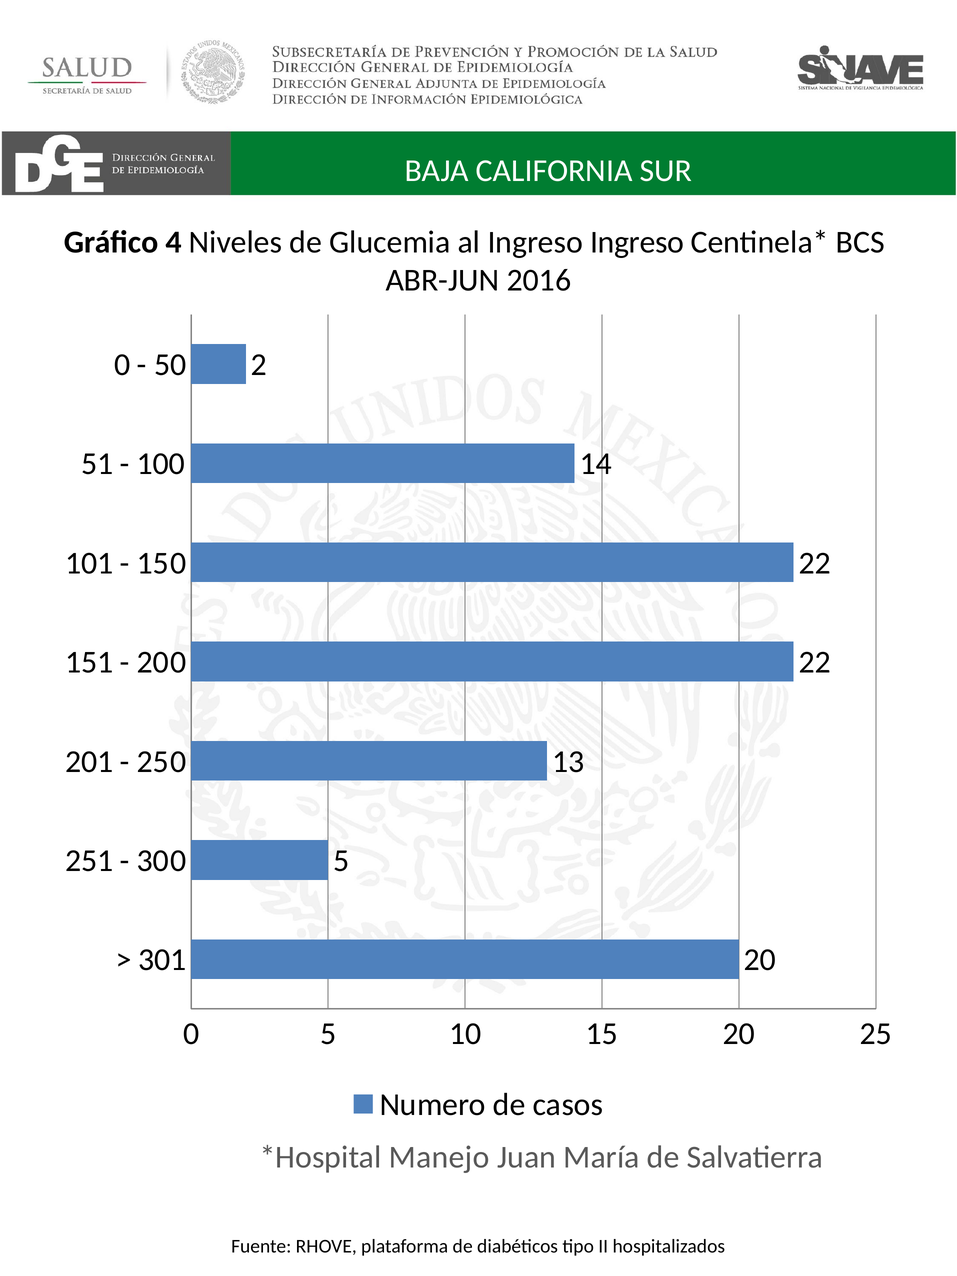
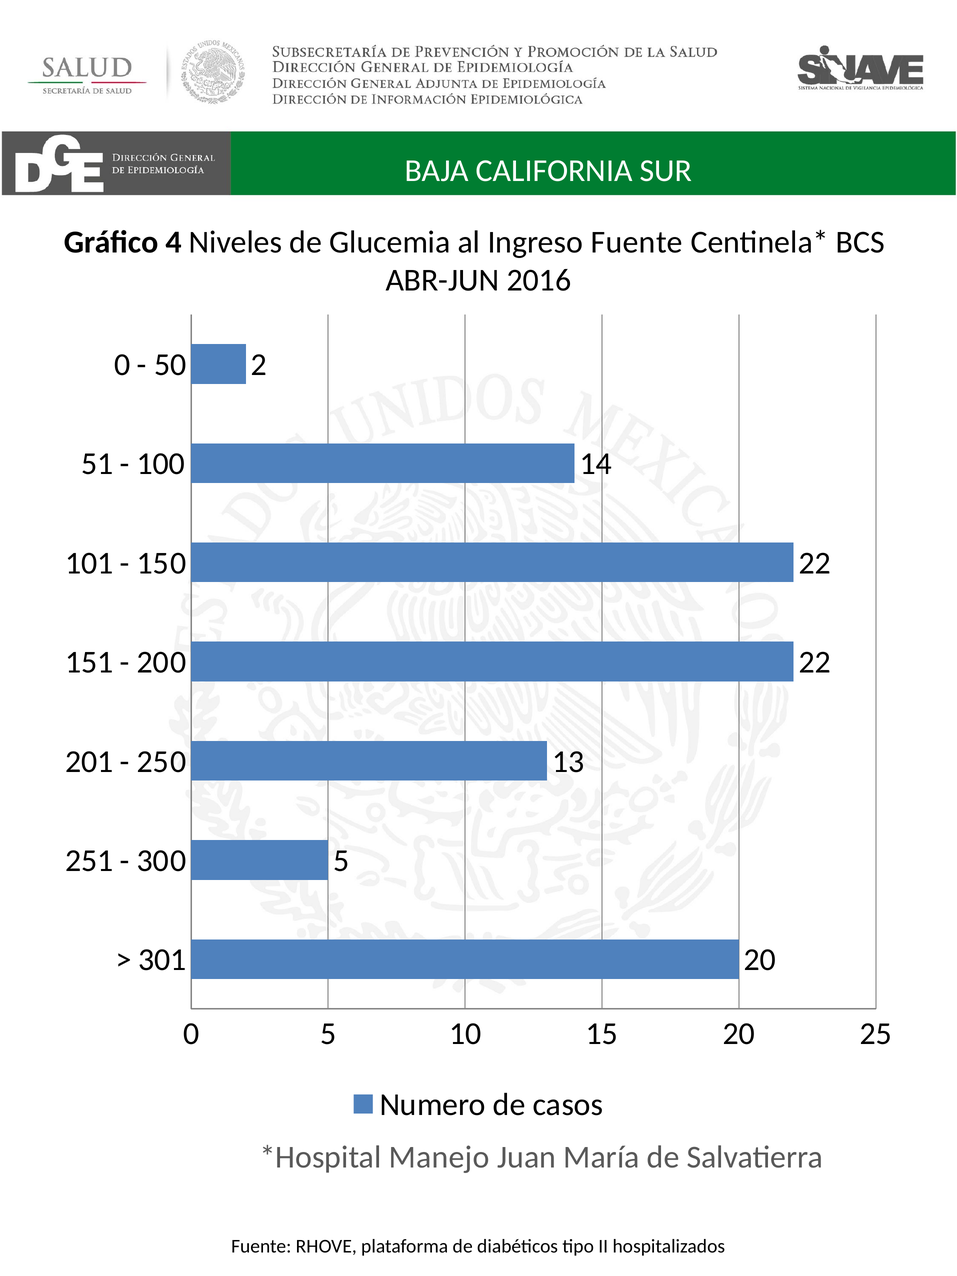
Ingreso Ingreso: Ingreso -> Fuente
